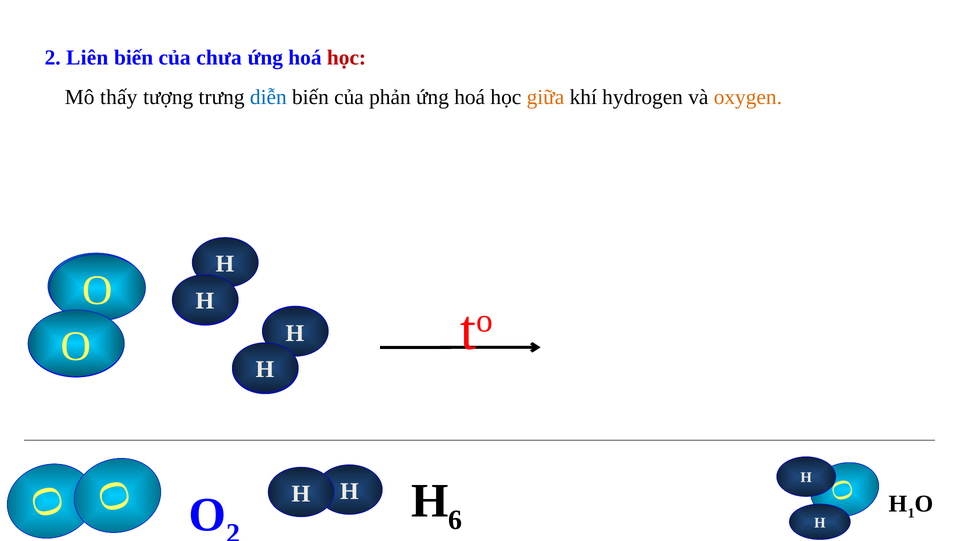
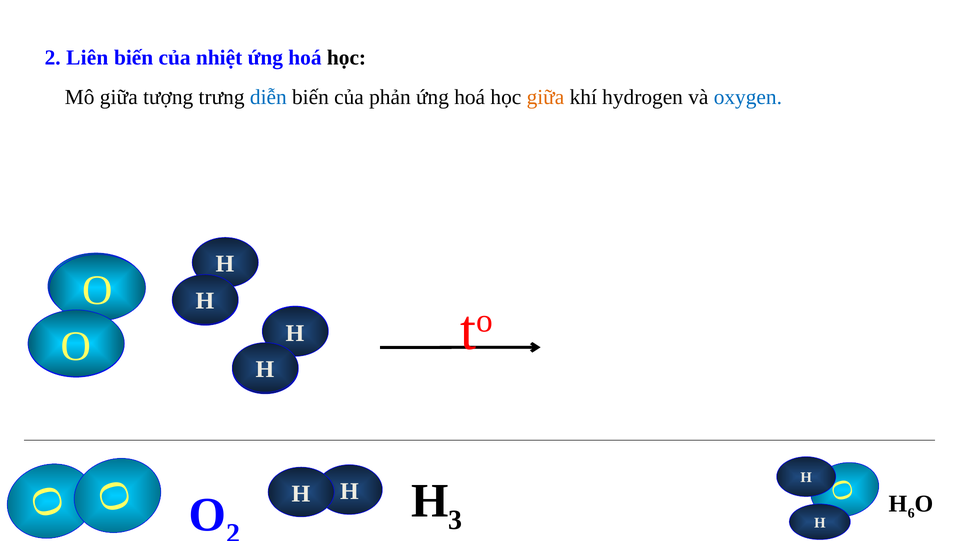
chưa: chưa -> nhiệt
học at (347, 58) colour: red -> black
Mô thấy: thấy -> giữa
oxygen colour: orange -> blue
6: 6 -> 3
1: 1 -> 6
